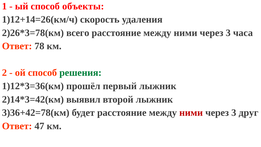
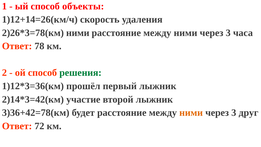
всего at (78, 33): всего -> ними
выявил: выявил -> участие
ними at (191, 113) colour: red -> orange
47: 47 -> 72
